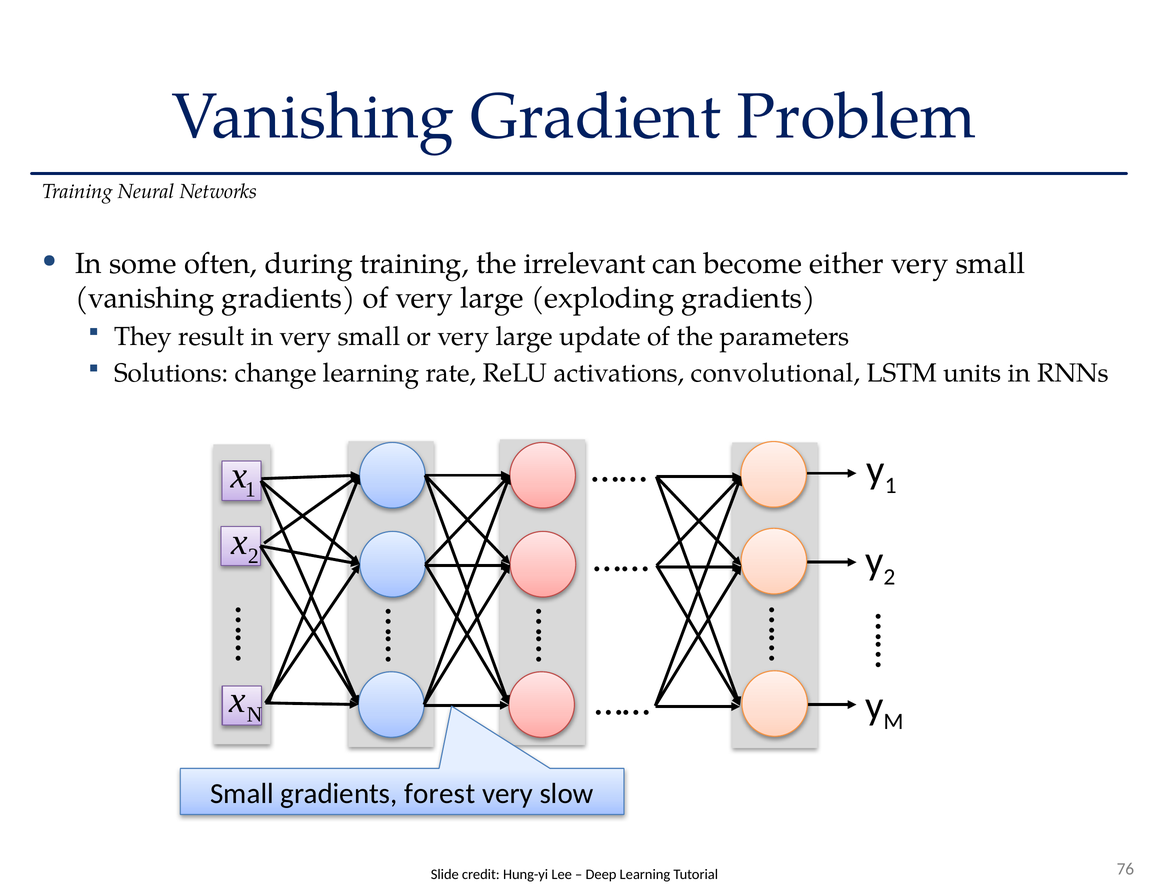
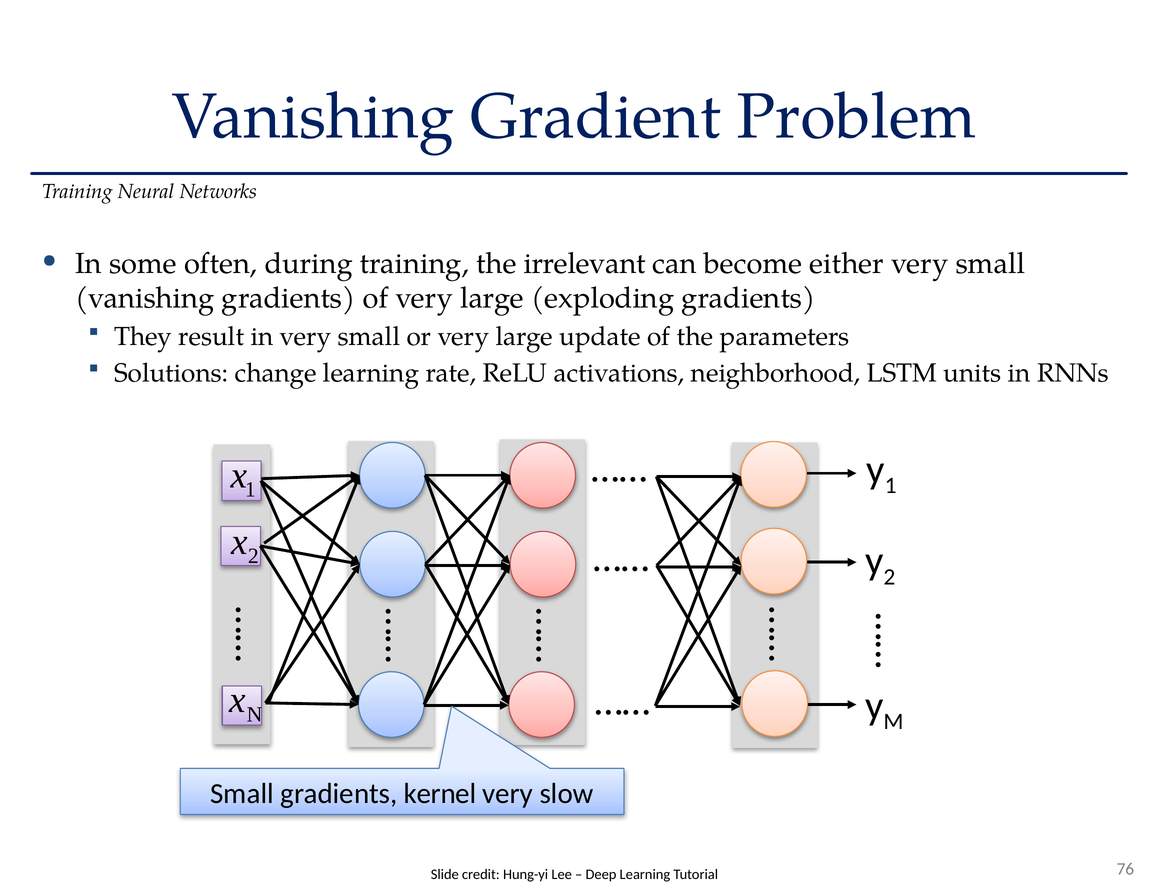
convolutional: convolutional -> neighborhood
forest: forest -> kernel
